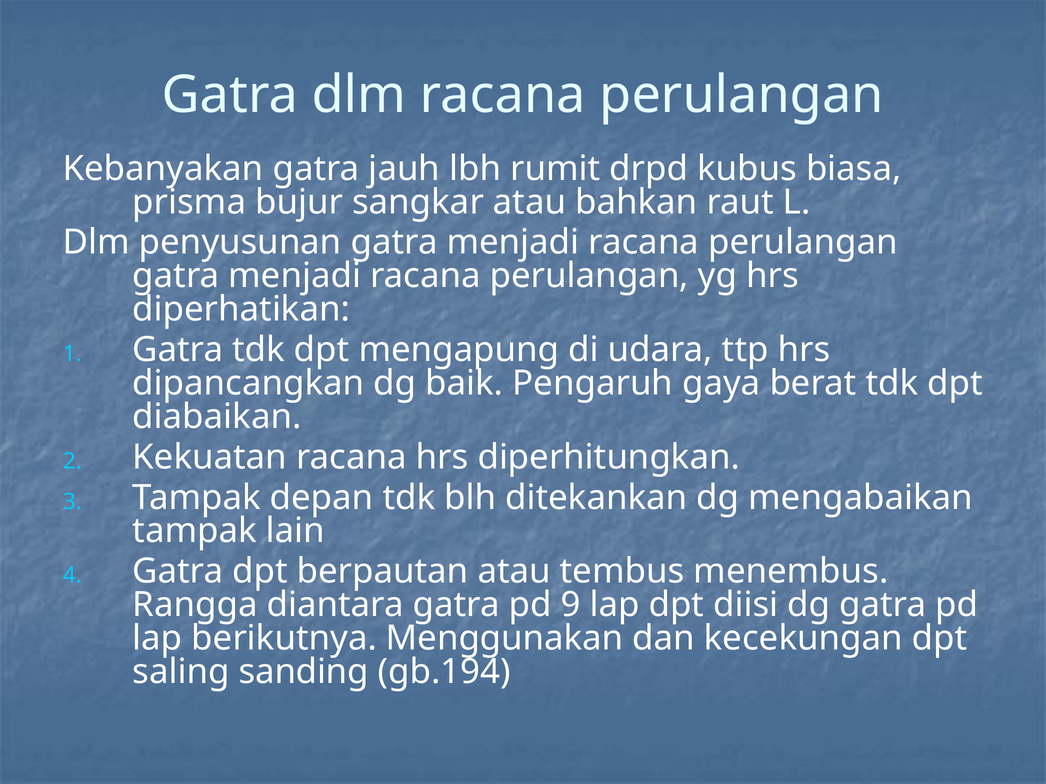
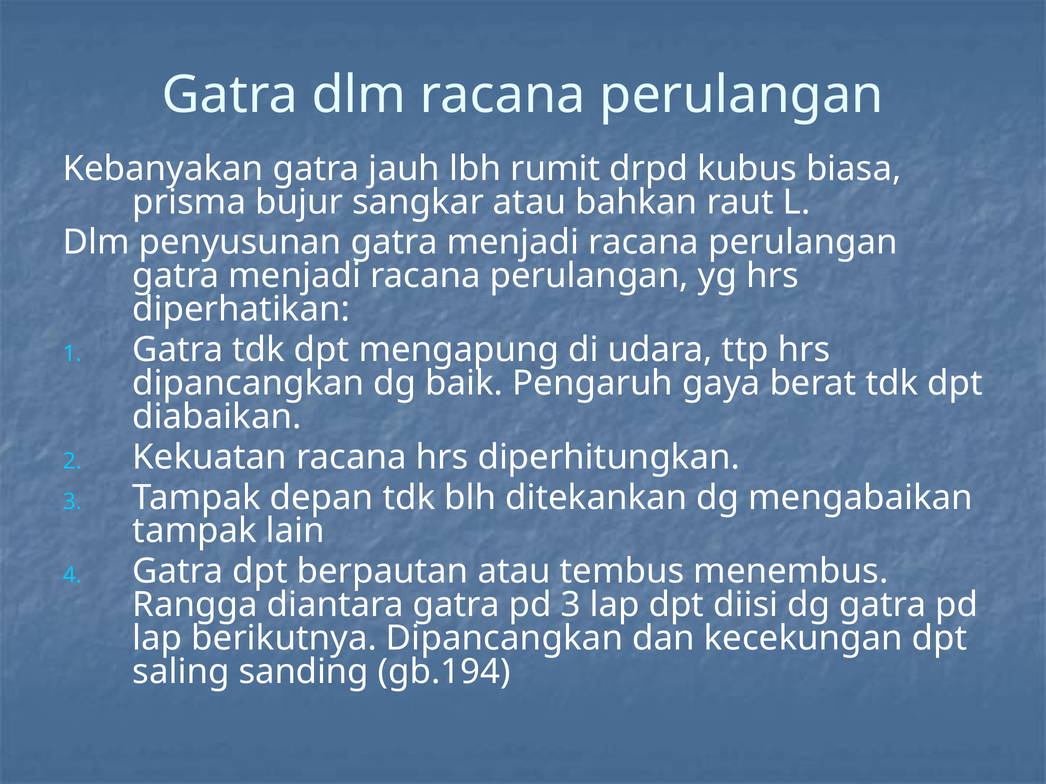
pd 9: 9 -> 3
berikutnya Menggunakan: Menggunakan -> Dipancangkan
